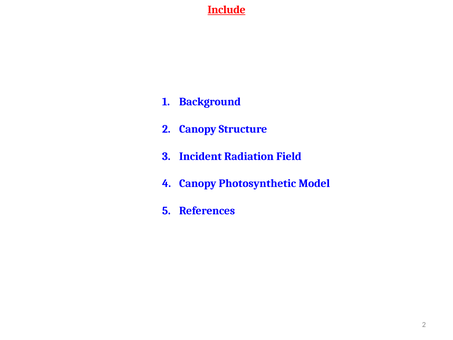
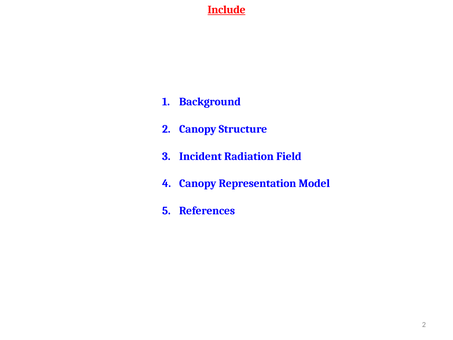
Photosynthetic: Photosynthetic -> Representation
